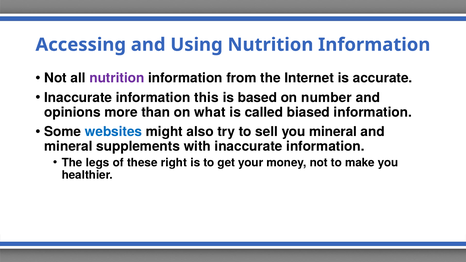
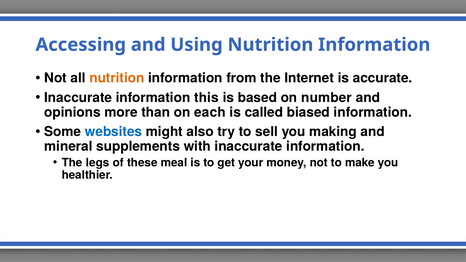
nutrition at (117, 78) colour: purple -> orange
what: what -> each
you mineral: mineral -> making
right: right -> meal
